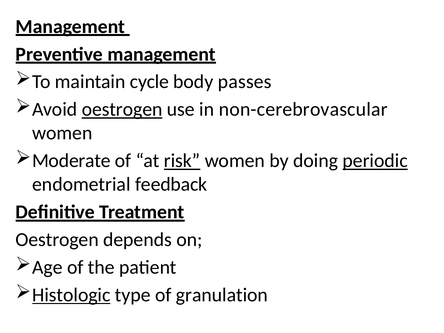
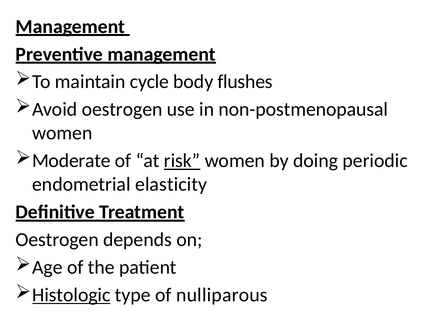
passes: passes -> flushes
oestrogen at (122, 109) underline: present -> none
non-cerebrovascular: non-cerebrovascular -> non-postmenopausal
periodic underline: present -> none
feedback: feedback -> elasticity
granulation: granulation -> nulliparous
